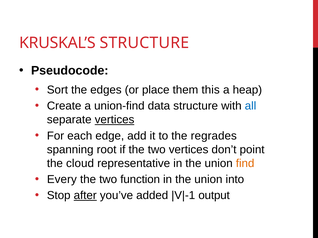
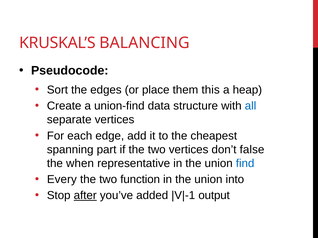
KRUSKAL’S STRUCTURE: STRUCTURE -> BALANCING
vertices at (115, 120) underline: present -> none
regrades: regrades -> cheapest
root: root -> part
point: point -> false
cloud: cloud -> when
find colour: orange -> blue
